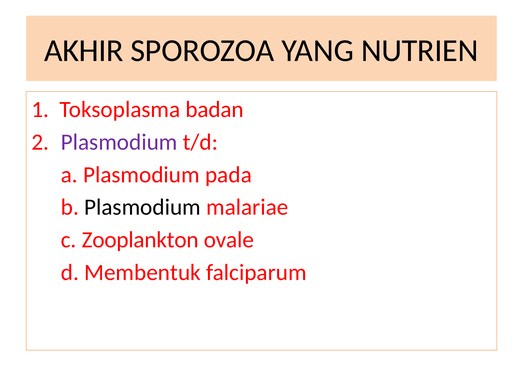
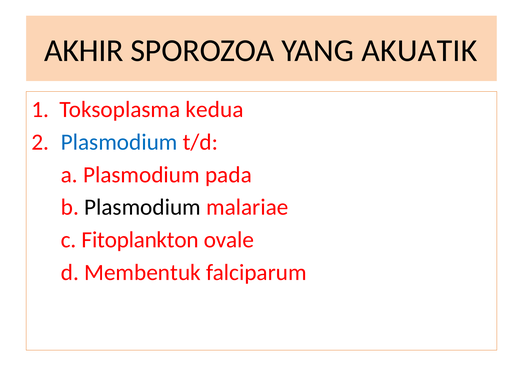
NUTRIEN: NUTRIEN -> AKUATIK
badan: badan -> kedua
Plasmodium at (119, 142) colour: purple -> blue
Zooplankton: Zooplankton -> Fitoplankton
